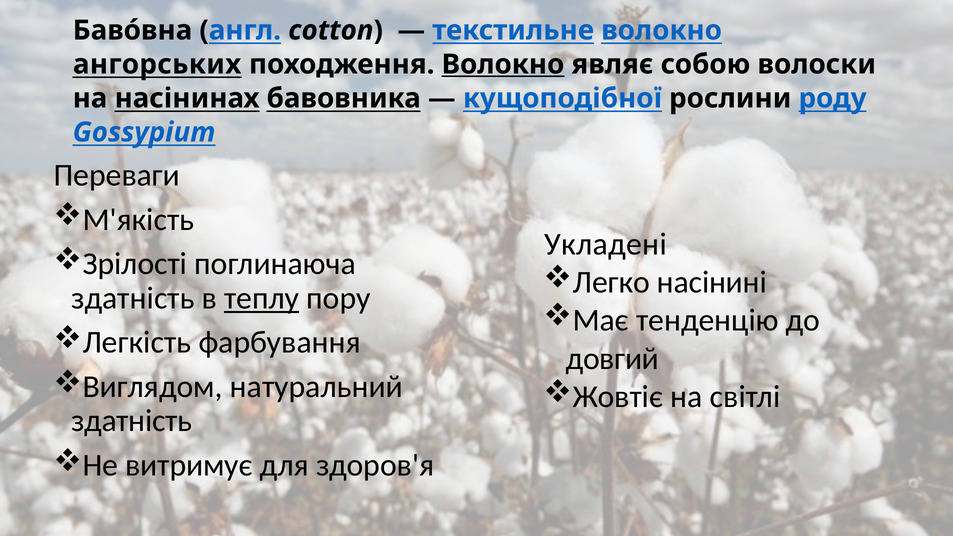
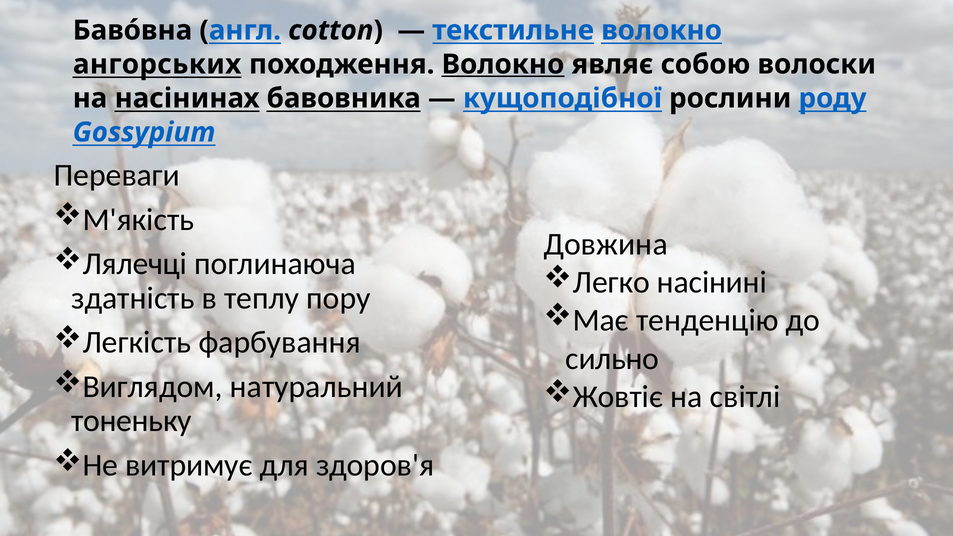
Укладені: Укладені -> Довжина
Зрілості: Зрілості -> Лялечці
теплу underline: present -> none
довгий: довгий -> сильно
здатність at (132, 421): здатність -> тоненьку
